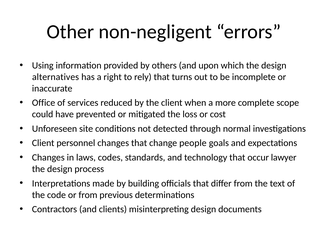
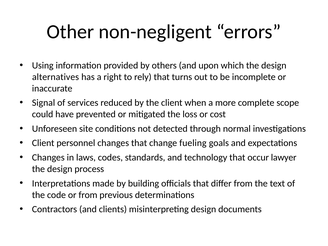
Office: Office -> Signal
people: people -> fueling
